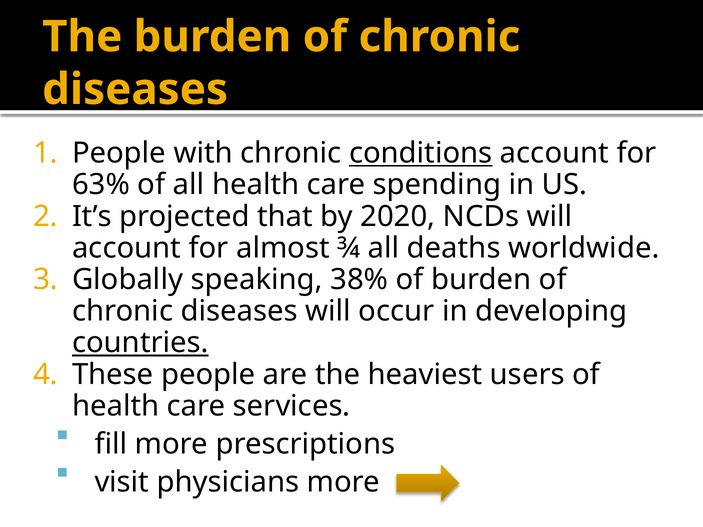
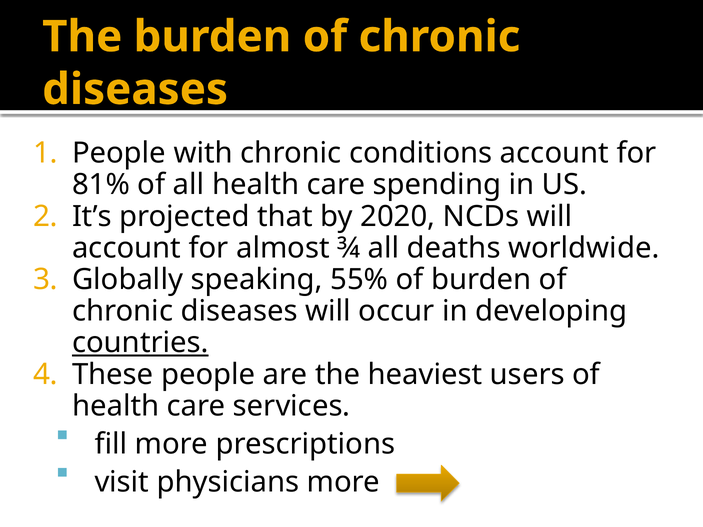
conditions underline: present -> none
63%: 63% -> 81%
38%: 38% -> 55%
